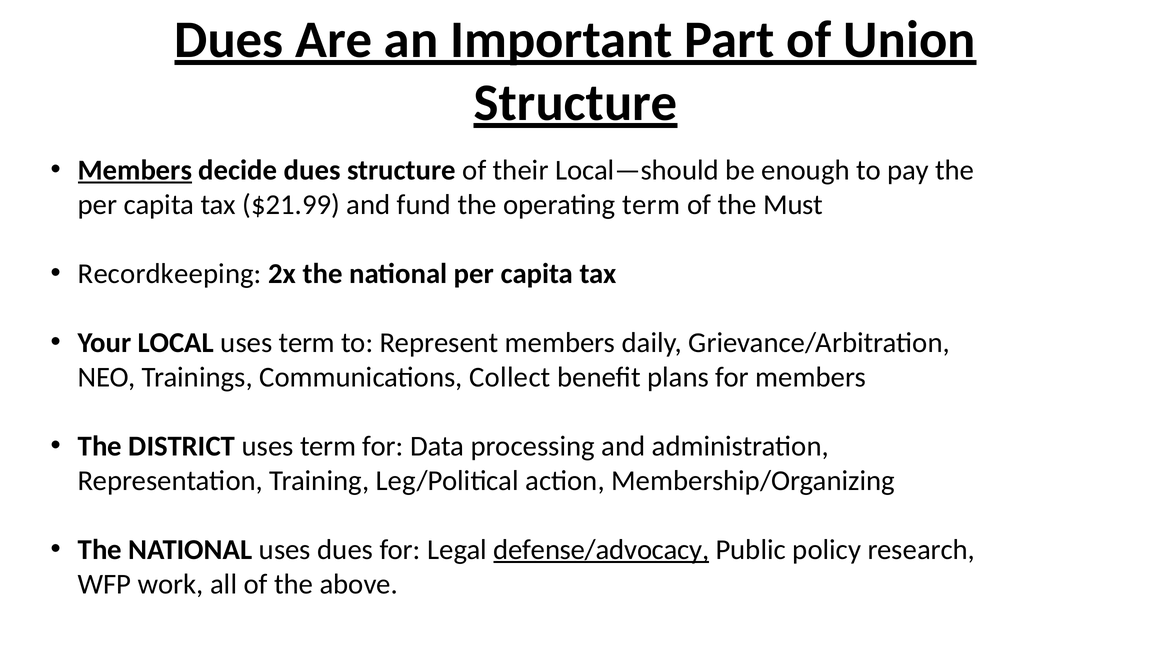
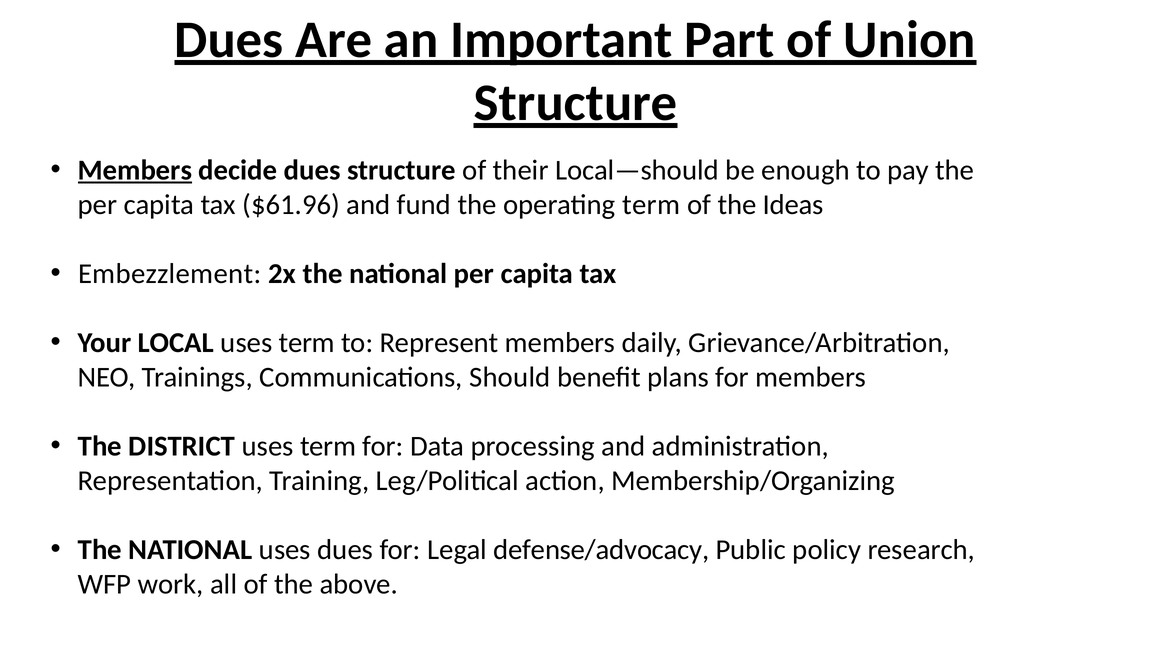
$21.99: $21.99 -> $61.96
Must: Must -> Ideas
Recordkeeping: Recordkeeping -> Embezzlement
Collect: Collect -> Should
defense/advocacy underline: present -> none
